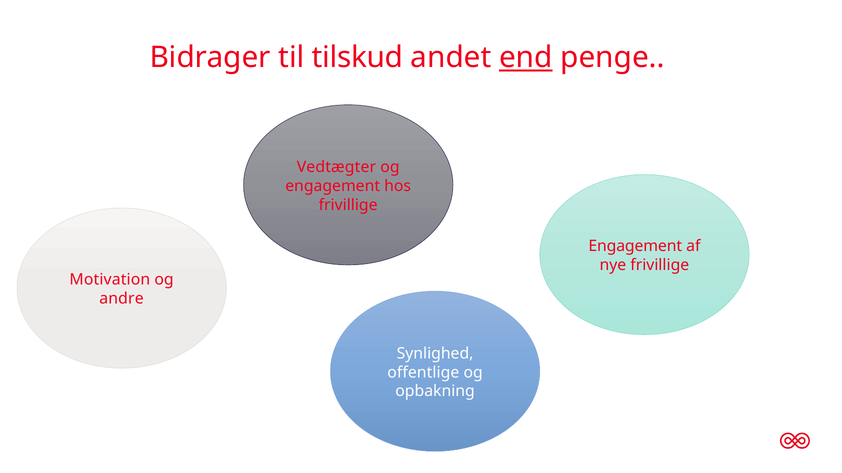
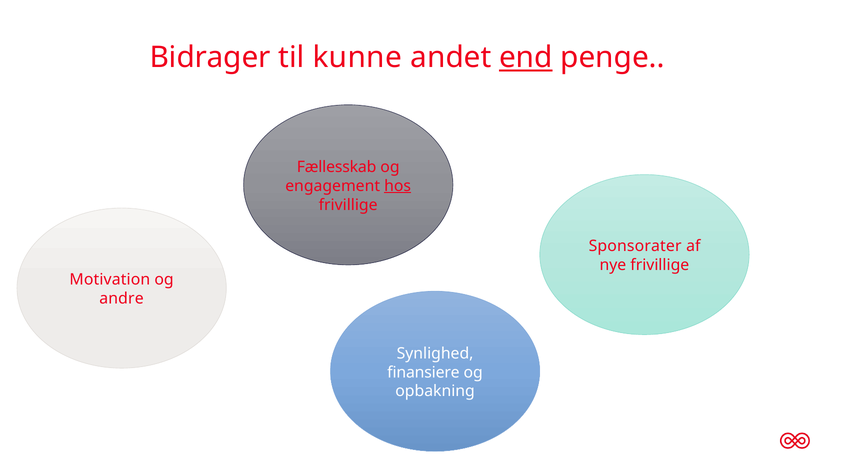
tilskud: tilskud -> kunne
Vedtægter: Vedtægter -> Fællesskab
hos underline: none -> present
Engagement at (635, 247): Engagement -> Sponsorater
offentlige: offentlige -> finansiere
